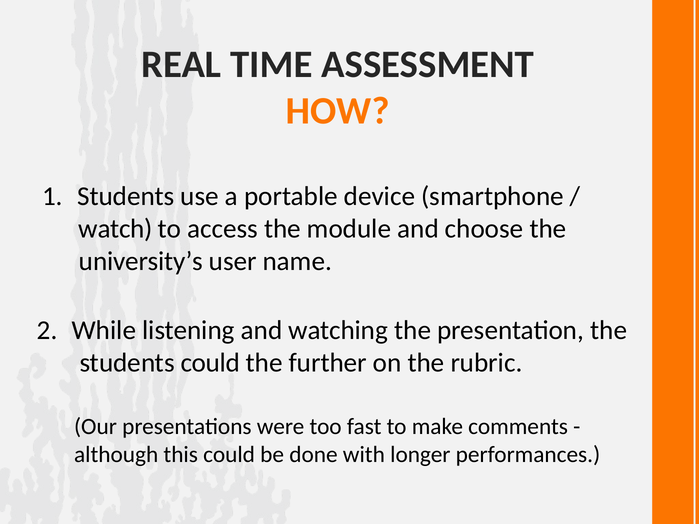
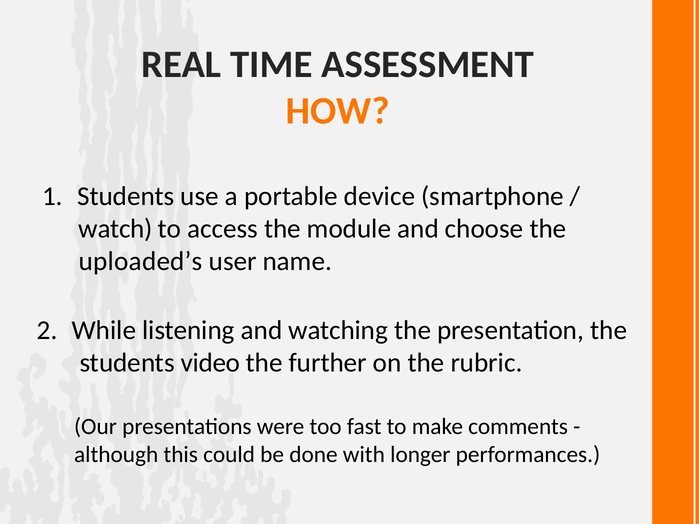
university’s: university’s -> uploaded’s
students could: could -> video
